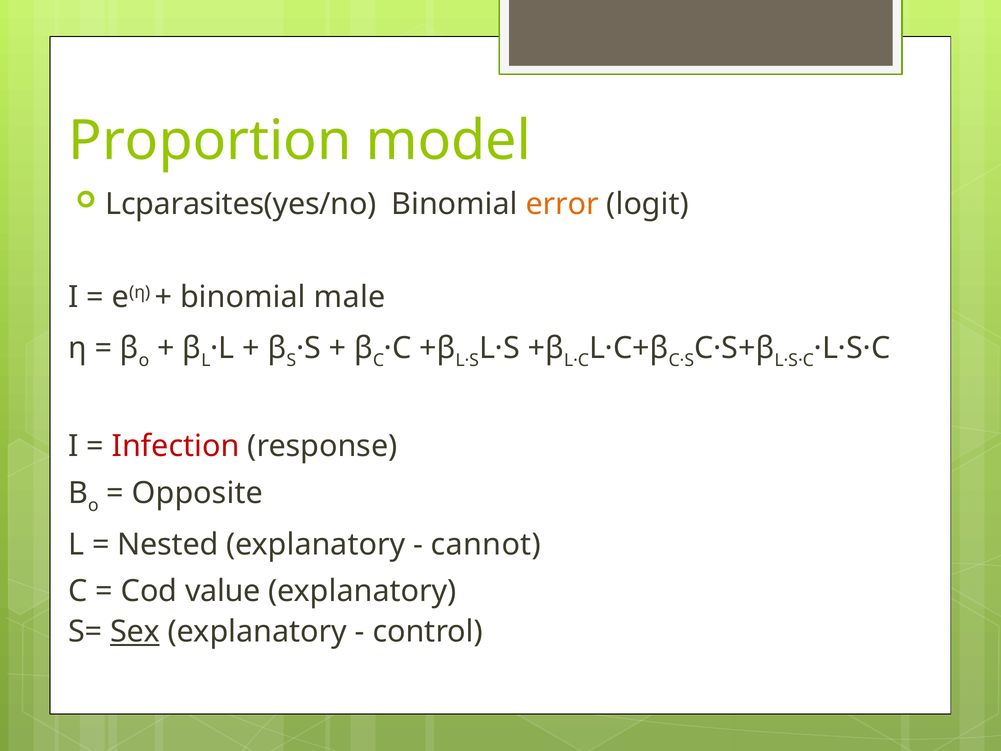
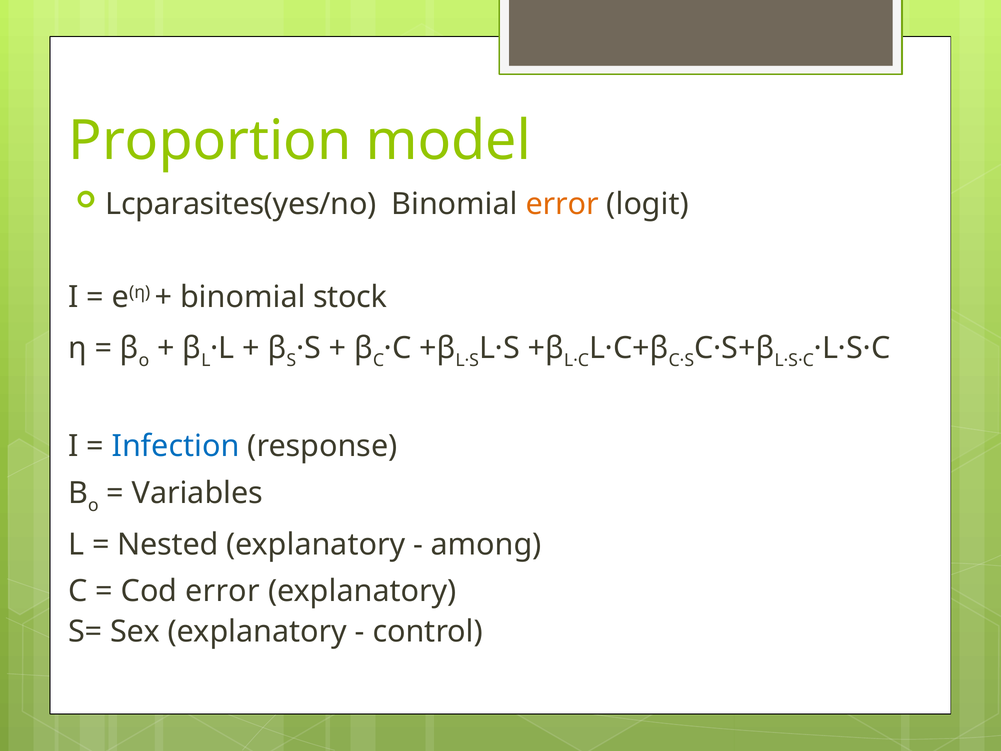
male: male -> stock
Infection colour: red -> blue
Opposite: Opposite -> Variables
cannot: cannot -> among
Cod value: value -> error
Sex underline: present -> none
